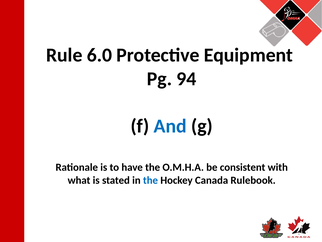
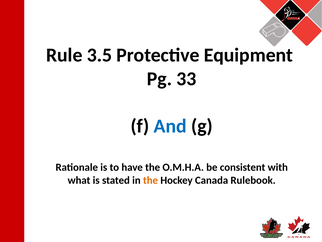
6.0: 6.0 -> 3.5
94: 94 -> 33
the at (151, 180) colour: blue -> orange
